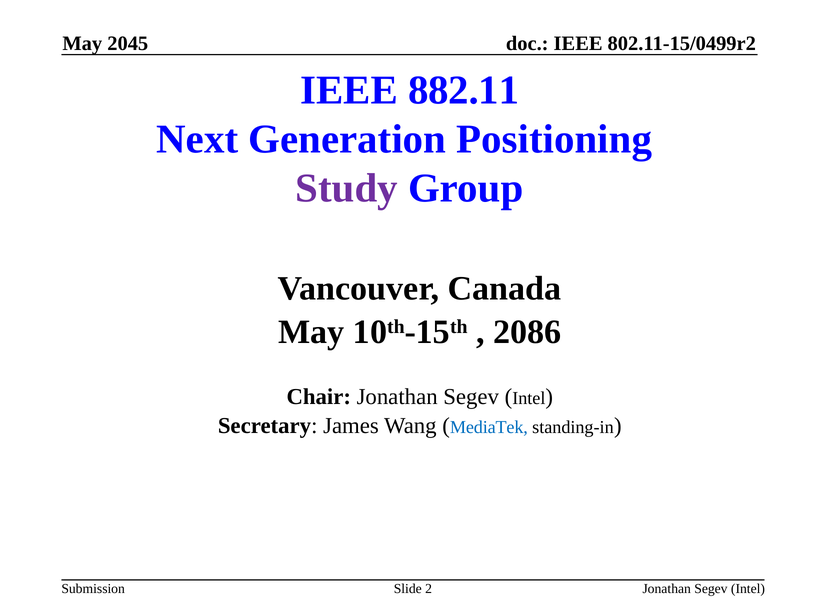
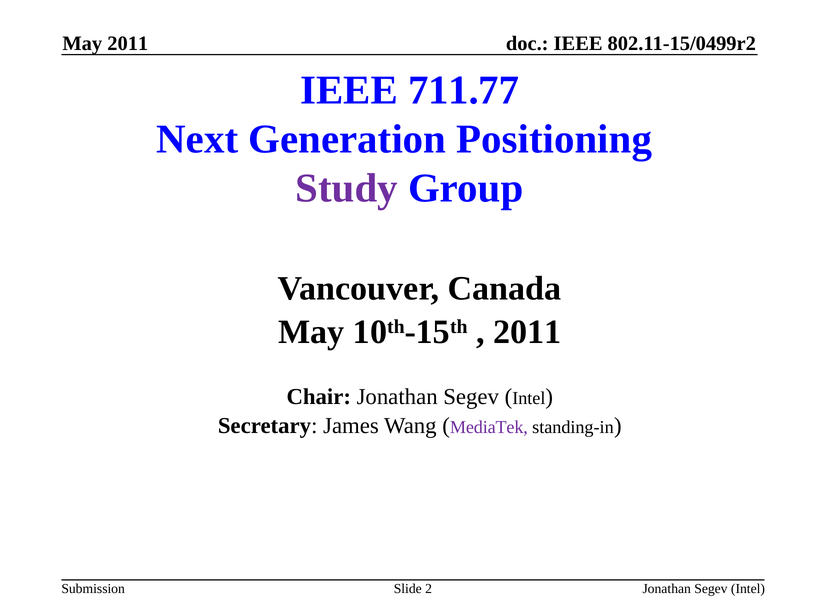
May 2045: 2045 -> 2011
882.11: 882.11 -> 711.77
2086 at (527, 332): 2086 -> 2011
MediaTek colour: blue -> purple
